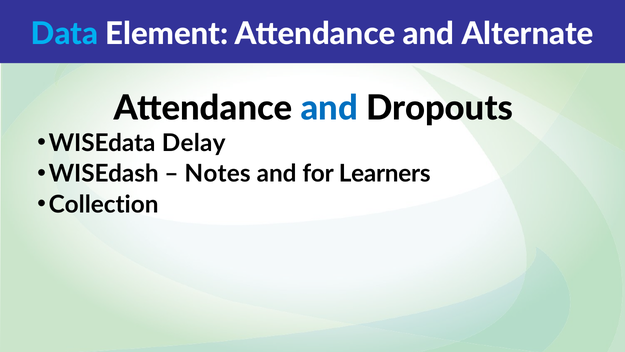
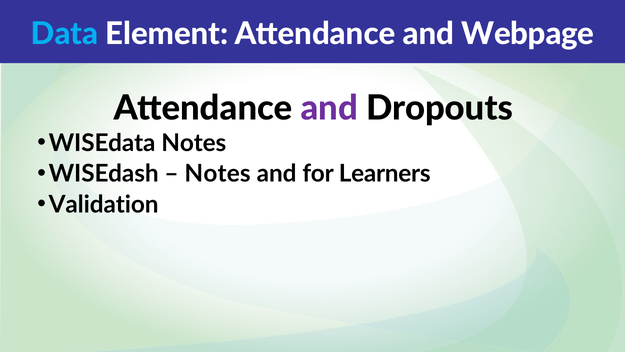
Alternate: Alternate -> Webpage
and at (329, 108) colour: blue -> purple
WISEdata Delay: Delay -> Notes
Collection: Collection -> Validation
